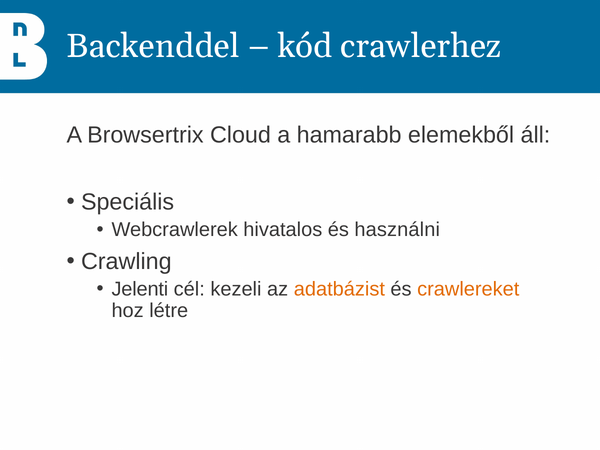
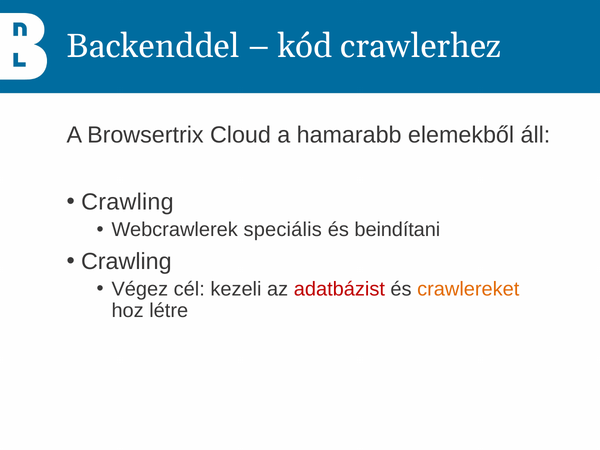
Speciális at (128, 202): Speciális -> Crawling
hivatalos: hivatalos -> speciális
használni: használni -> beindítani
Jelenti: Jelenti -> Végez
adatbázist colour: orange -> red
